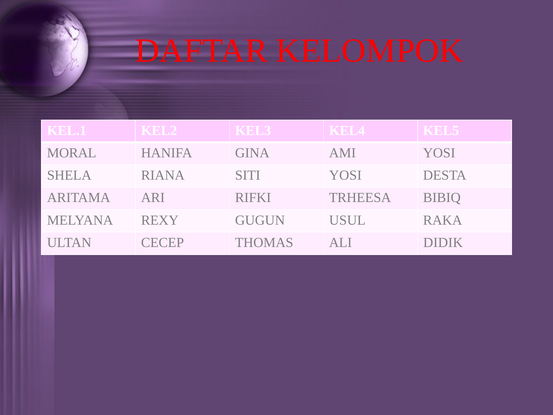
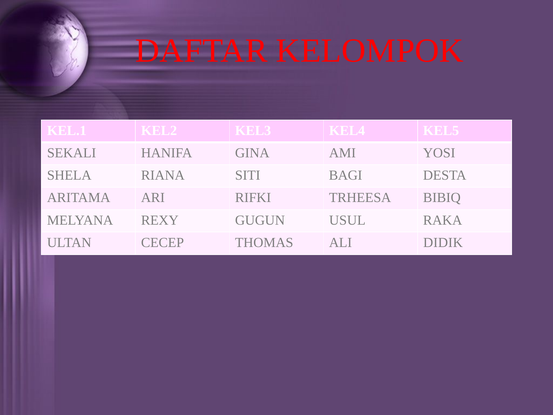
MORAL: MORAL -> SEKALI
SITI YOSI: YOSI -> BAGI
